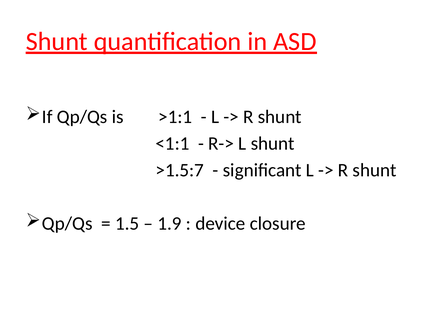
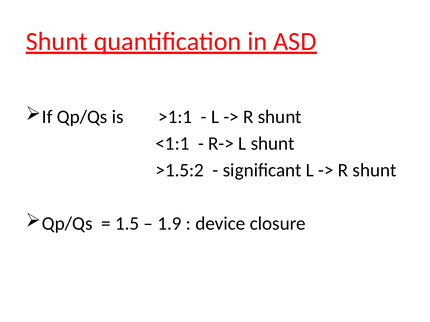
>1.5:7: >1.5:7 -> >1.5:2
